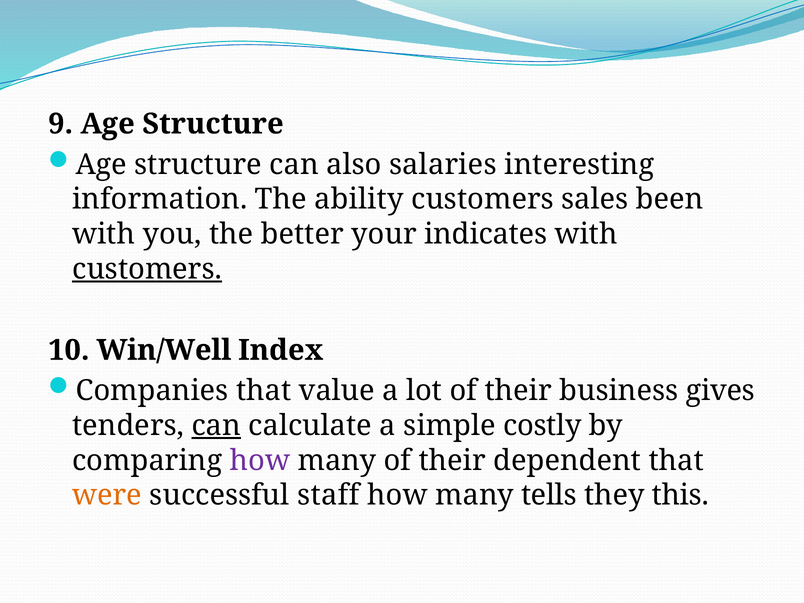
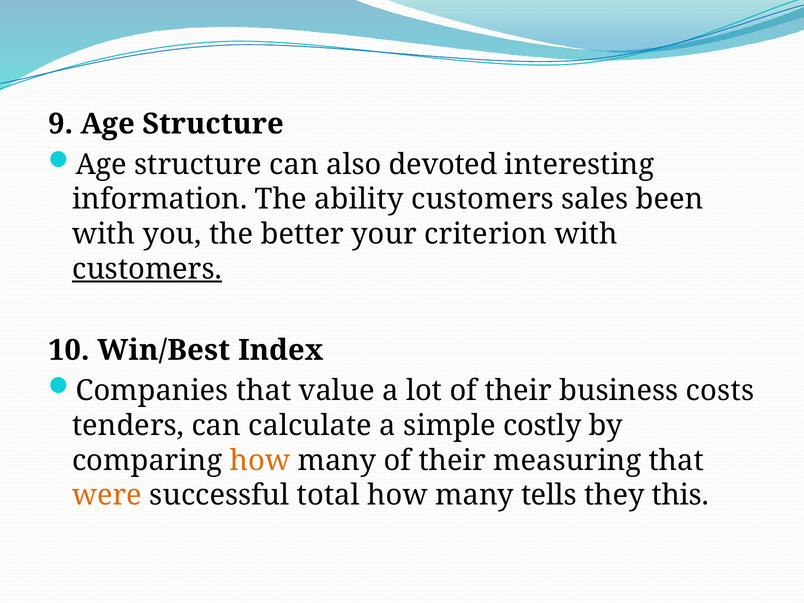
salaries: salaries -> devoted
indicates: indicates -> criterion
Win/Well: Win/Well -> Win/Best
gives: gives -> costs
can at (216, 426) underline: present -> none
how at (260, 460) colour: purple -> orange
dependent: dependent -> measuring
staff: staff -> total
